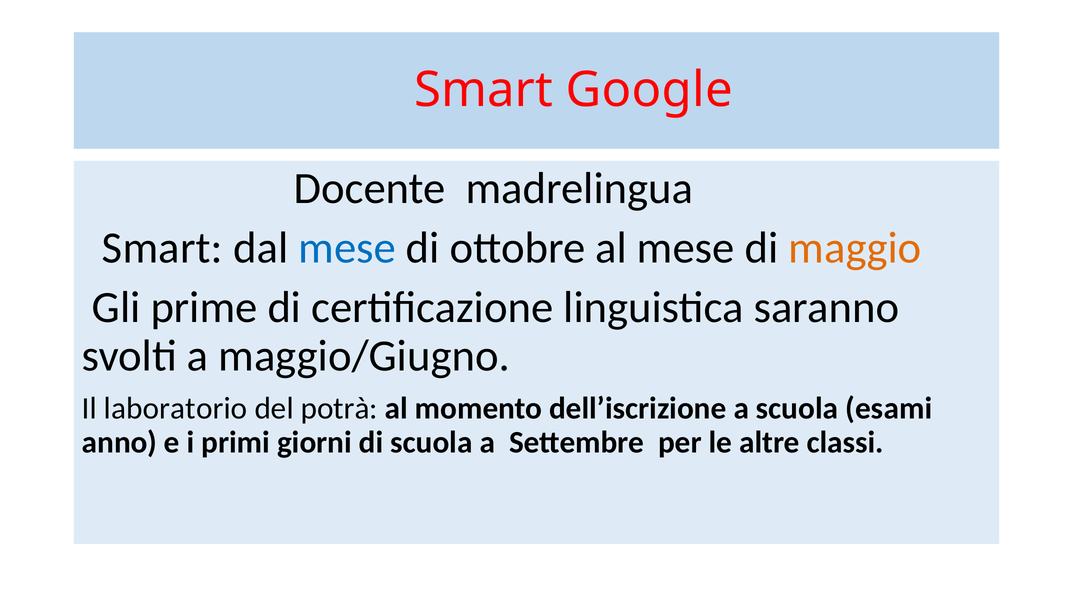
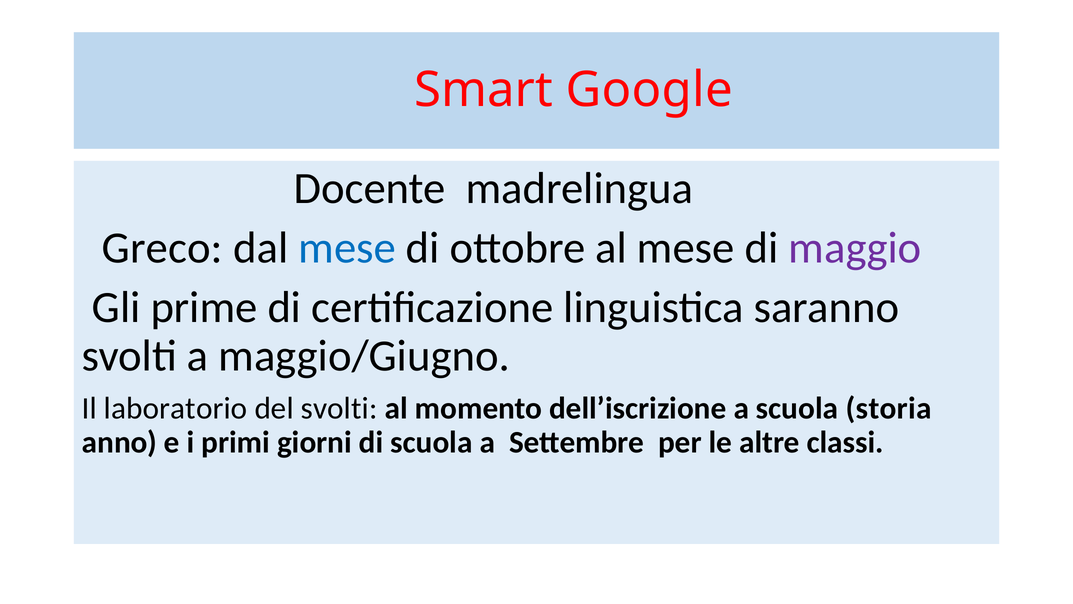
Smart at (162, 248): Smart -> Greco
maggio colour: orange -> purple
del potrà: potrà -> svolti
esami: esami -> storia
